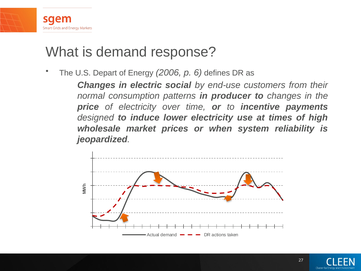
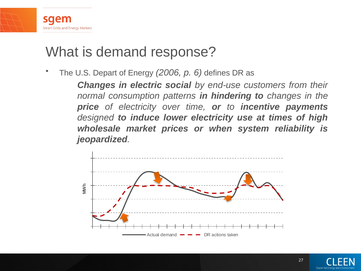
producer: producer -> hindering
